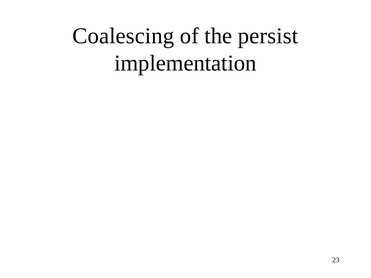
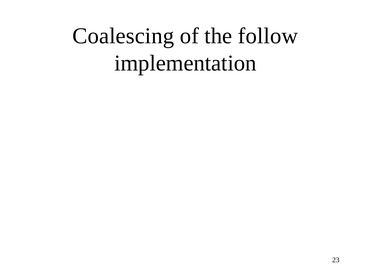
persist: persist -> follow
